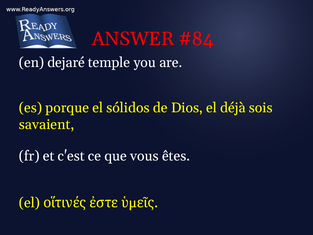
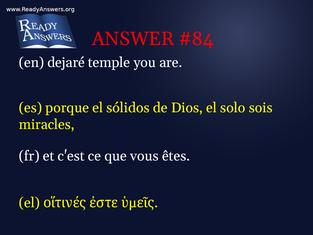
déjà: déjà -> solo
savaient: savaient -> miracles
